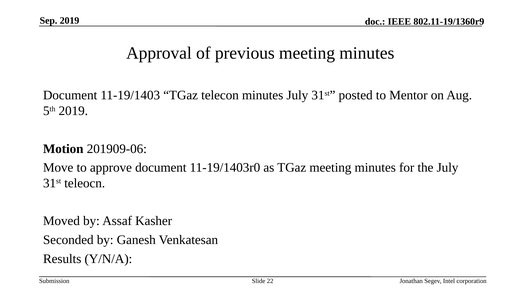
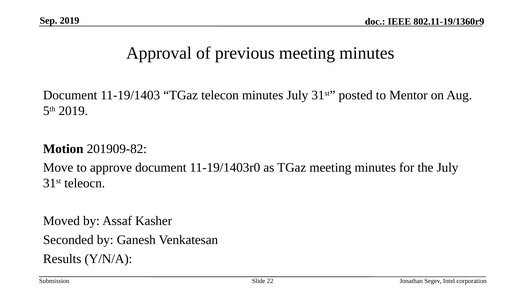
201909-06: 201909-06 -> 201909-82
